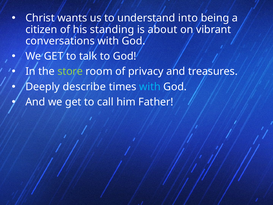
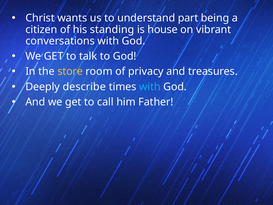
into: into -> part
about: about -> house
store colour: light green -> yellow
